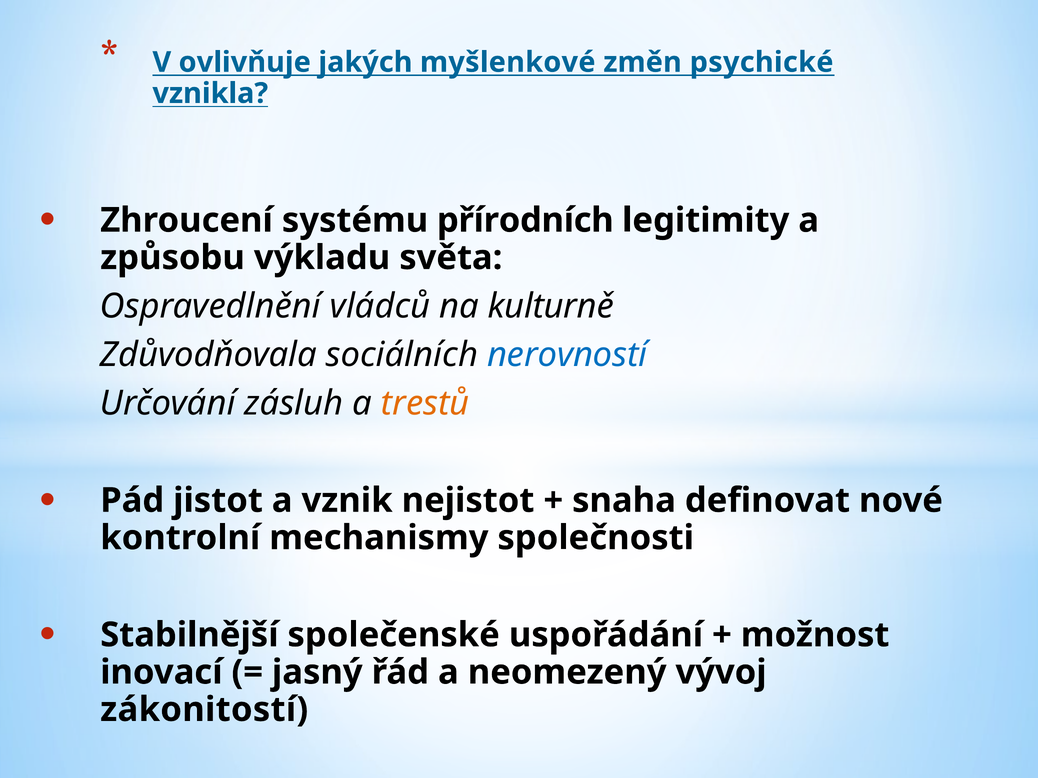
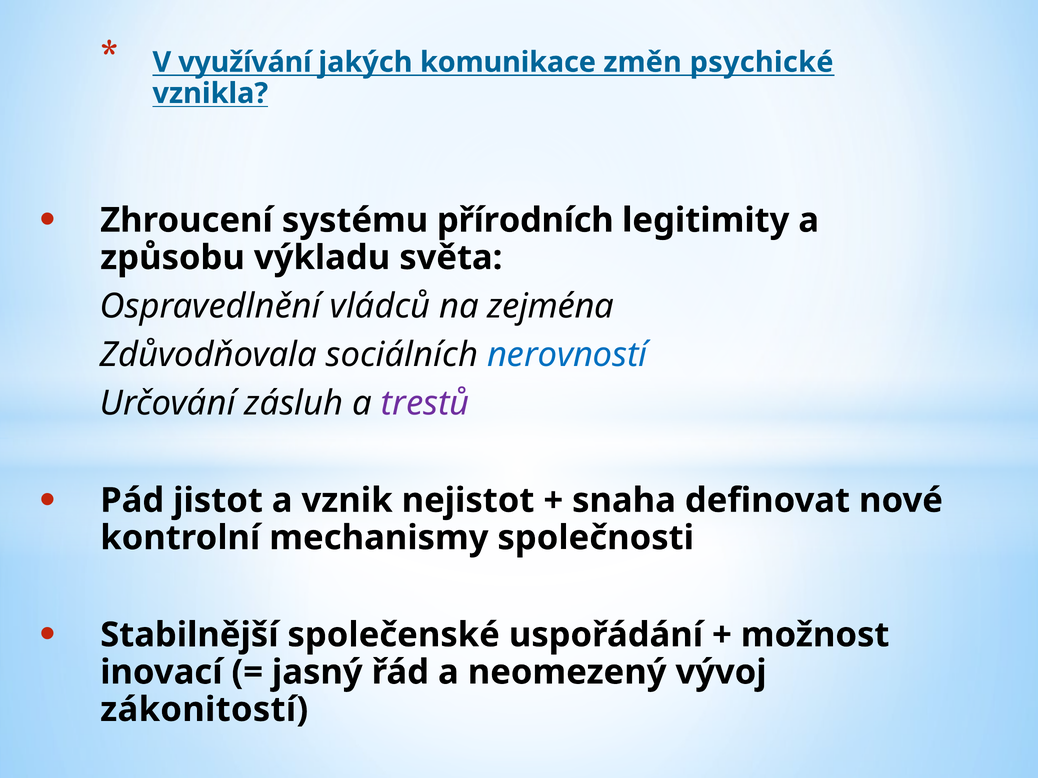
ovlivňuje: ovlivňuje -> využívání
myšlenkové: myšlenkové -> komunikace
kulturně: kulturně -> zejména
trestů colour: orange -> purple
